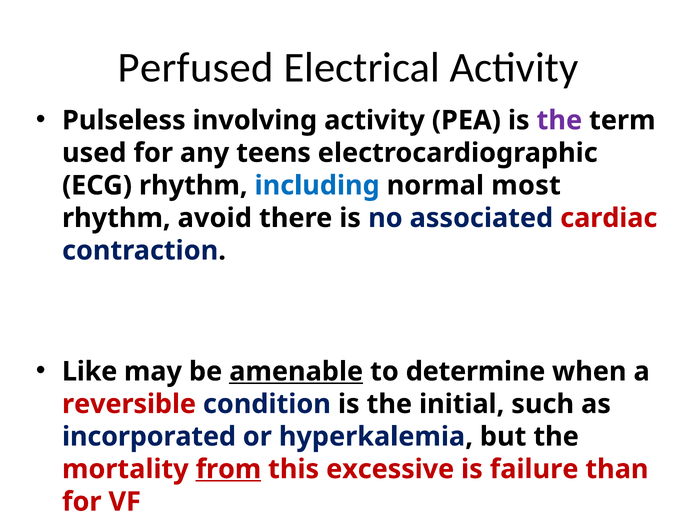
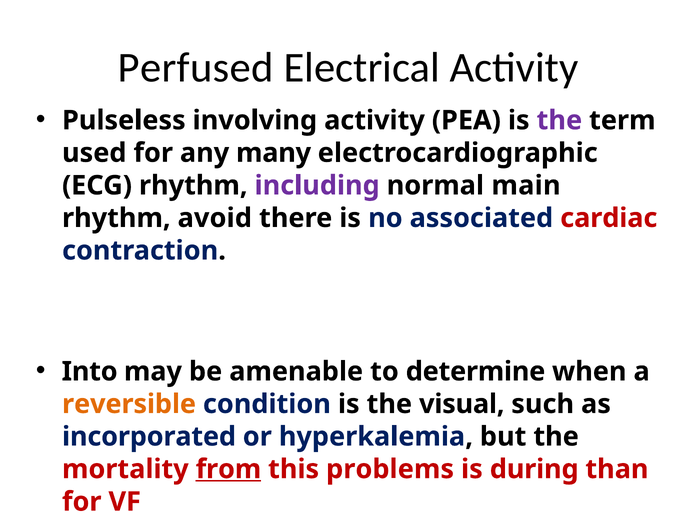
teens: teens -> many
including colour: blue -> purple
most: most -> main
Like: Like -> Into
amenable underline: present -> none
reversible colour: red -> orange
initial: initial -> visual
excessive: excessive -> problems
failure: failure -> during
